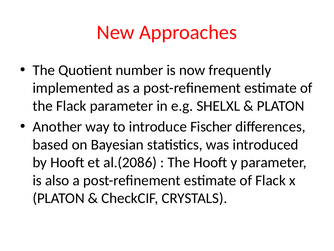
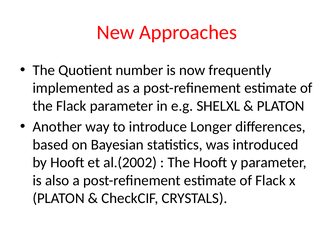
Fischer: Fischer -> Longer
al.(2086: al.(2086 -> al.(2002
